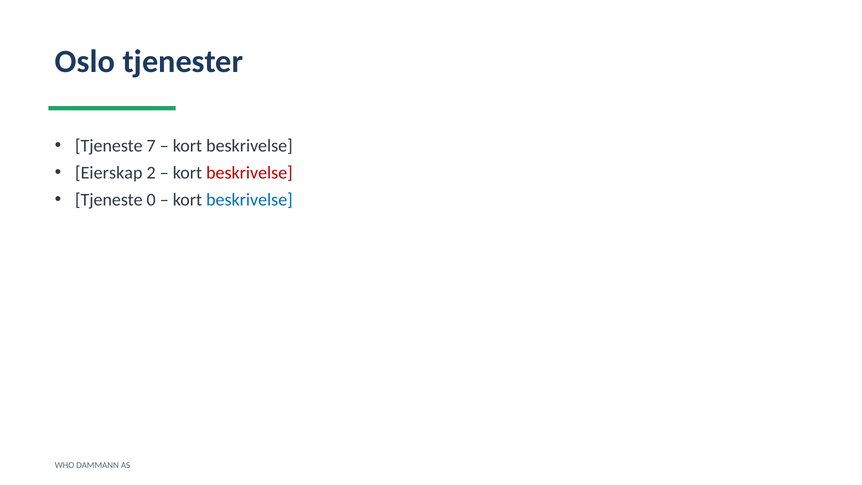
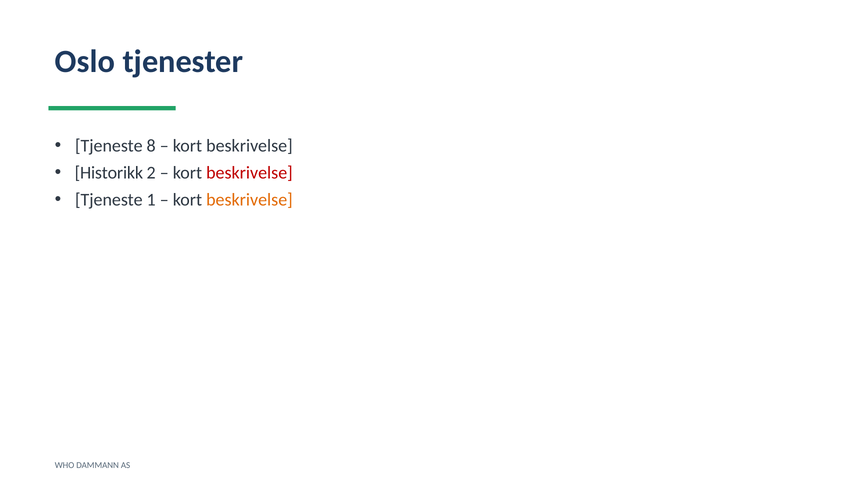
7: 7 -> 8
Eierskap: Eierskap -> Historikk
0: 0 -> 1
beskrivelse at (249, 200) colour: blue -> orange
